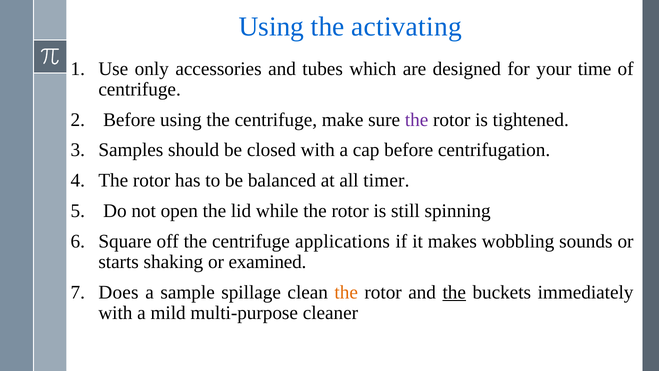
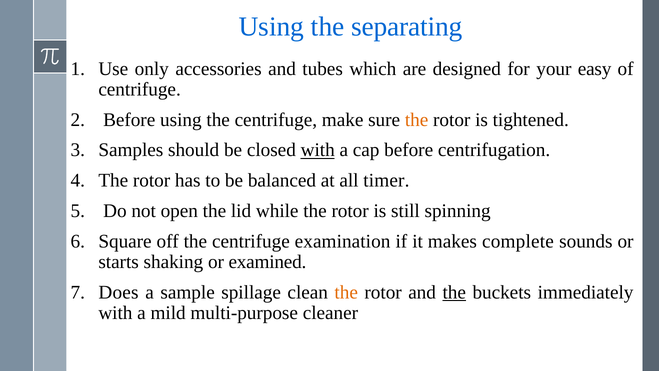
activating: activating -> separating
time: time -> easy
the at (417, 120) colour: purple -> orange
with at (318, 150) underline: none -> present
applications: applications -> examination
wobbling: wobbling -> complete
